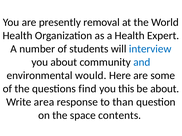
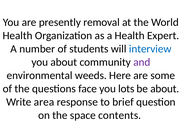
and colour: blue -> purple
would: would -> weeds
find: find -> face
this: this -> lots
than: than -> brief
